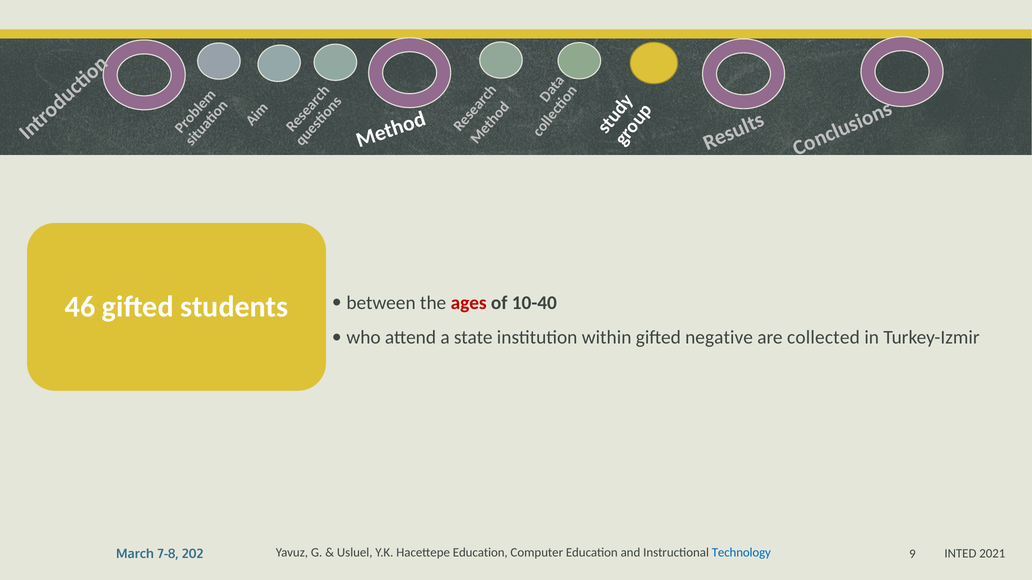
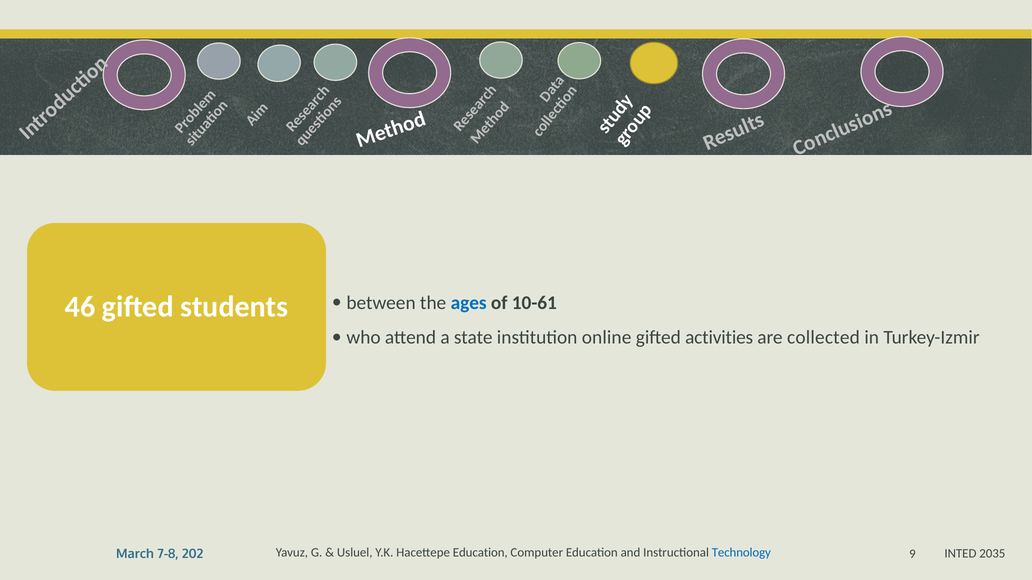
ages colour: red -> blue
10-40: 10-40 -> 10-61
within: within -> online
negative: negative -> activities
2021: 2021 -> 2035
